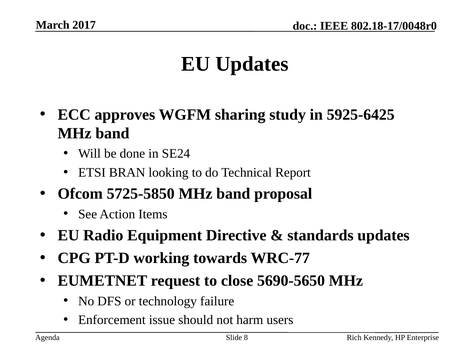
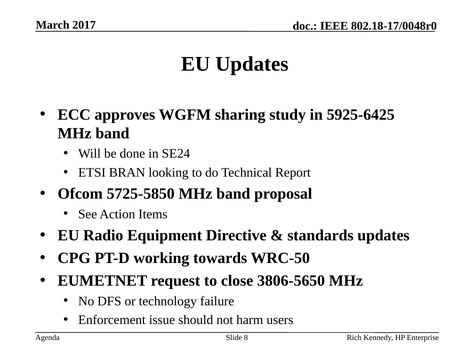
WRC-77: WRC-77 -> WRC-50
5690-5650: 5690-5650 -> 3806-5650
